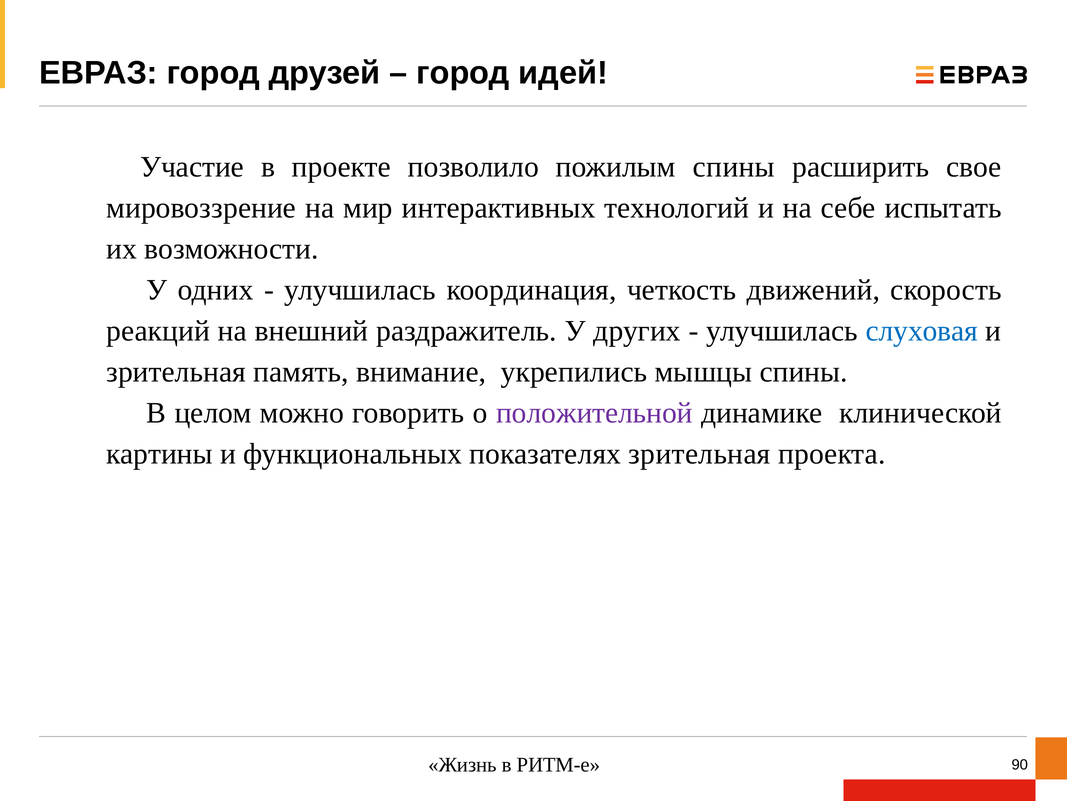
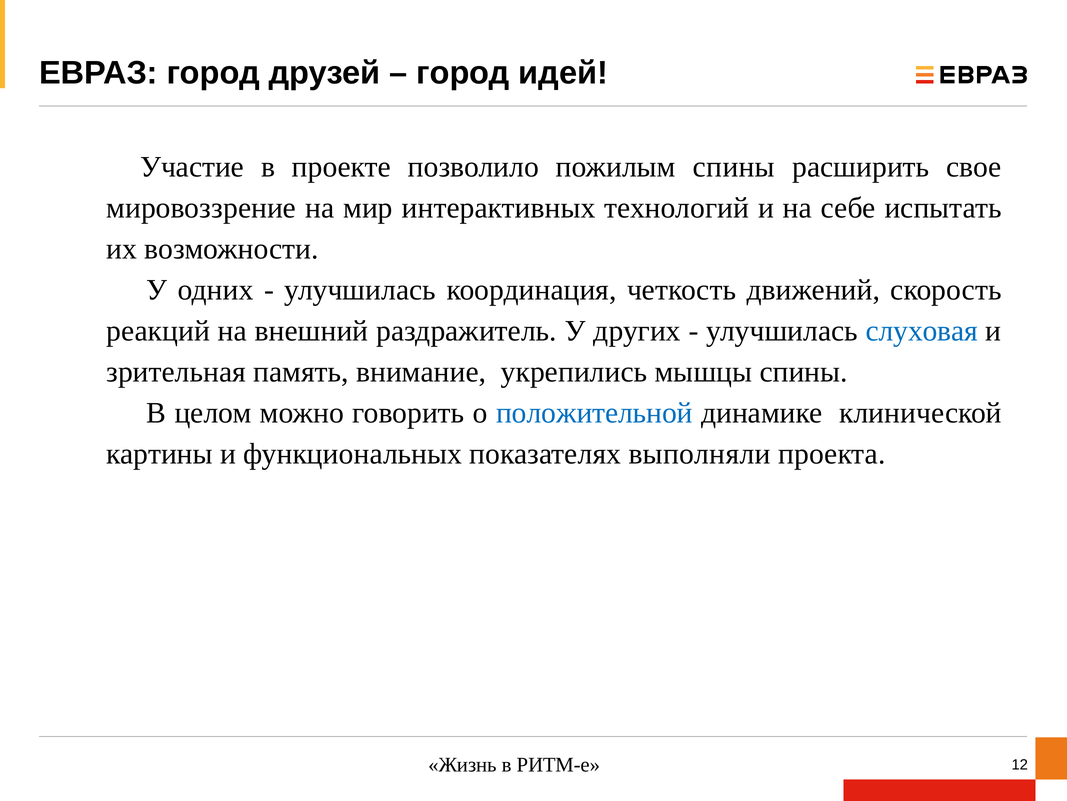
положительной colour: purple -> blue
показателях зрительная: зрительная -> выполняли
90: 90 -> 12
